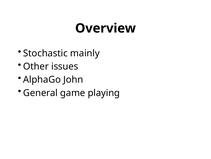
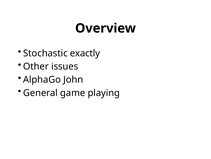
mainly: mainly -> exactly
